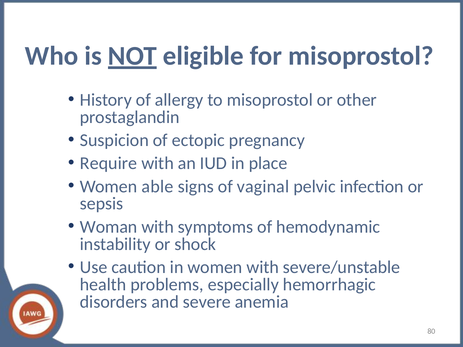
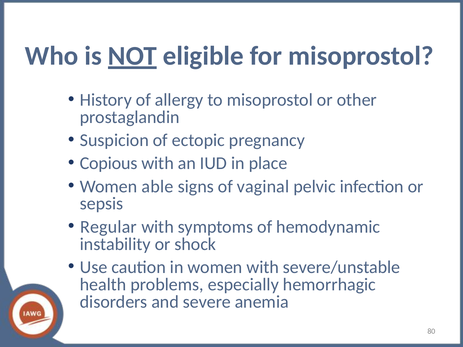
Require: Require -> Copious
Woman: Woman -> Regular
